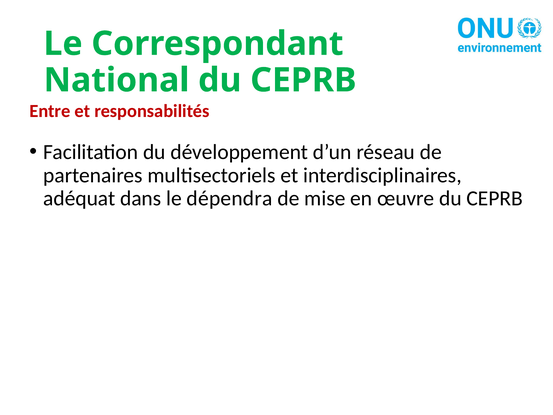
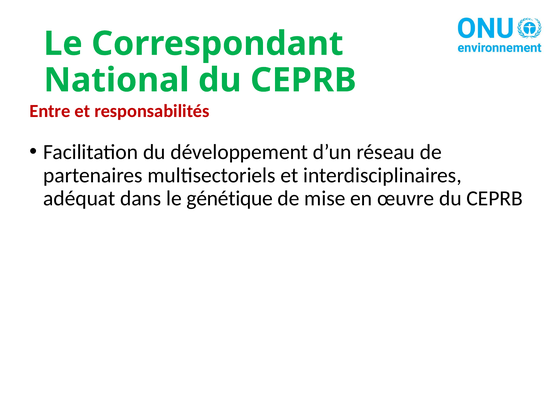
dépendra: dépendra -> génétique
